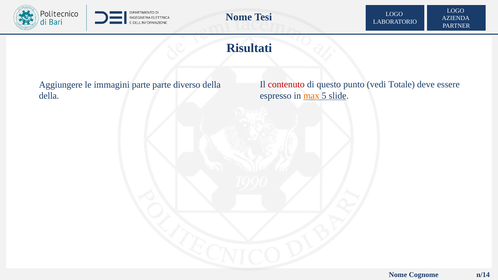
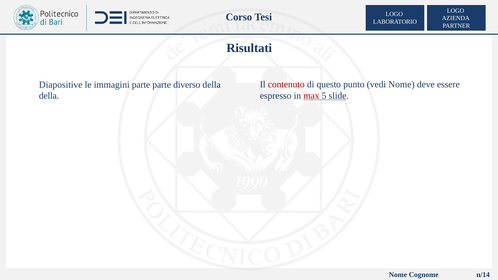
Nome at (239, 17): Nome -> Corso
vedi Totale: Totale -> Nome
Aggiungere: Aggiungere -> Diapositive
max colour: orange -> red
